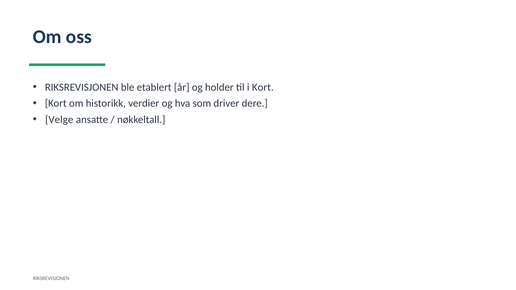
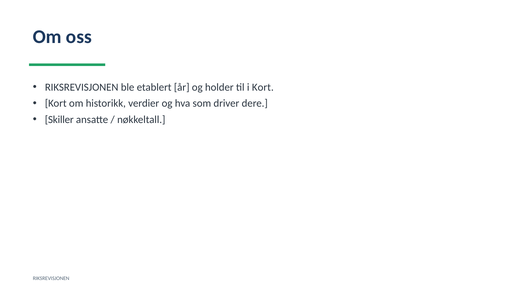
Velge: Velge -> Skiller
